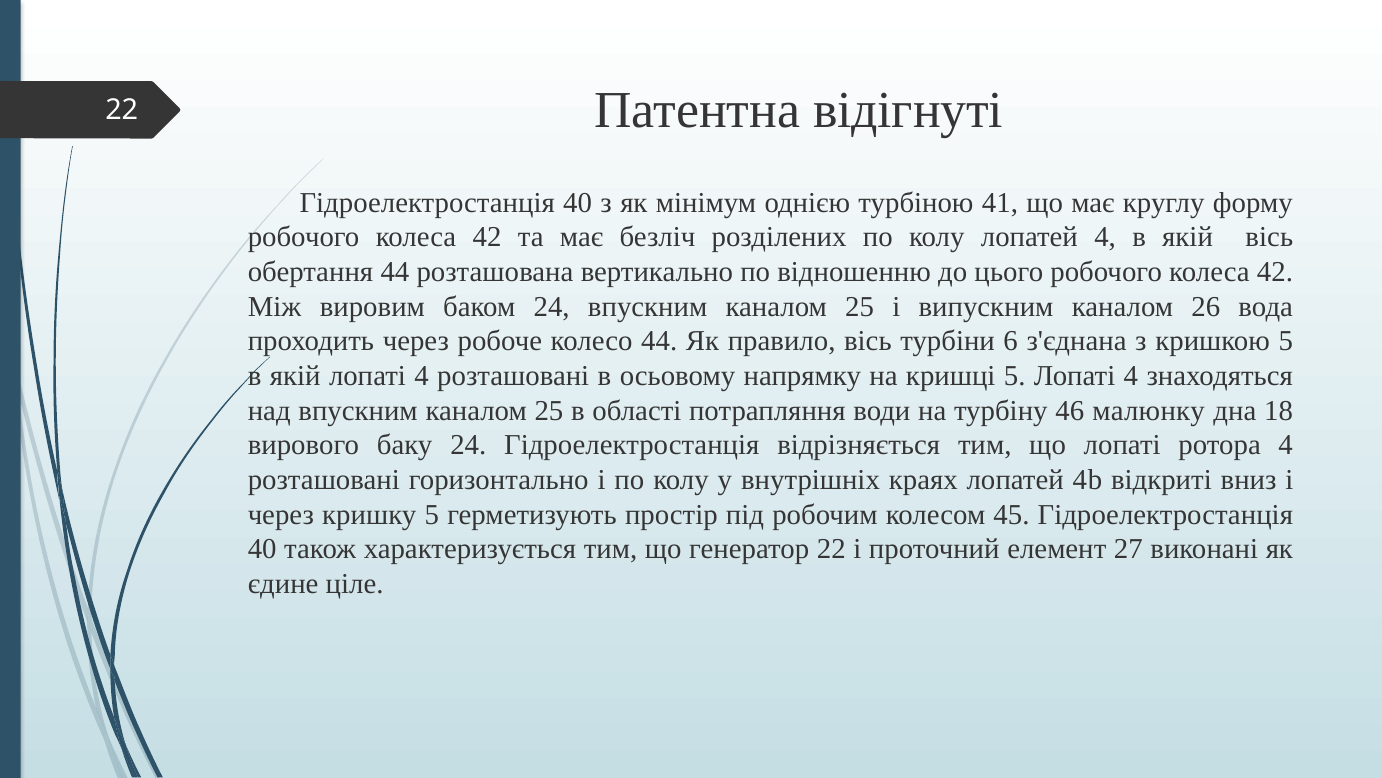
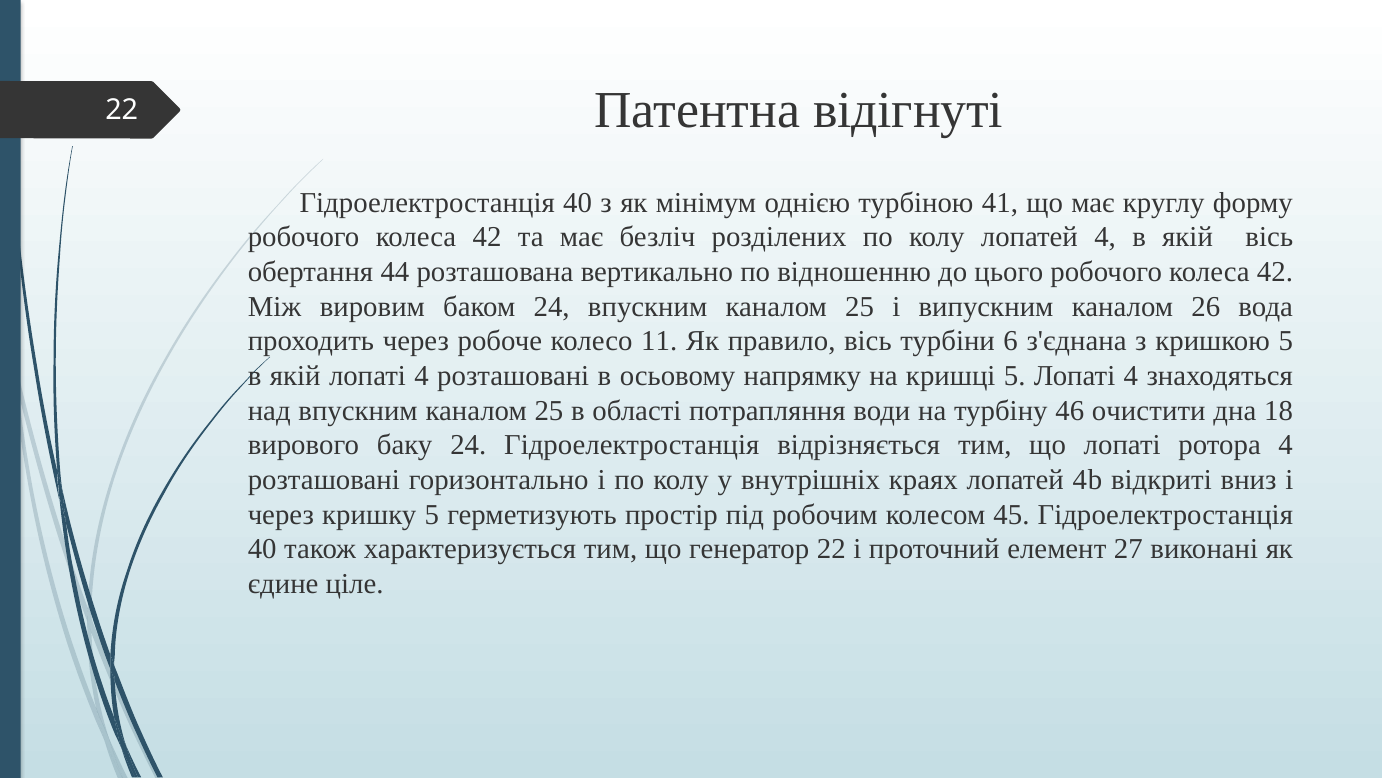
колесо 44: 44 -> 11
малюнку: малюнку -> очистити
